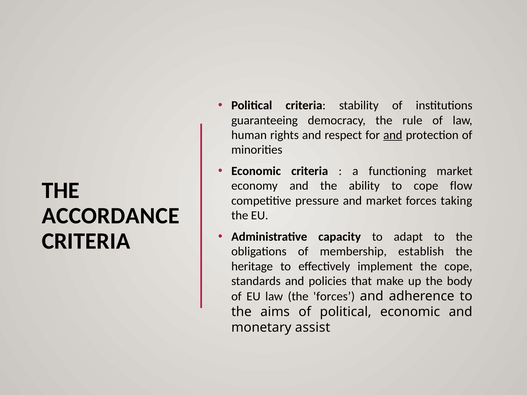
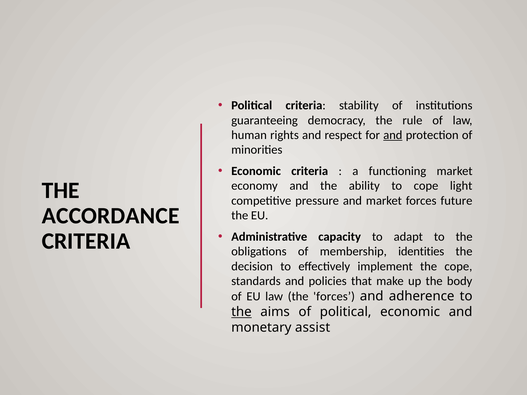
flow: flow -> light
taking: taking -> future
establish: establish -> identities
heritage: heritage -> decision
the at (241, 312) underline: none -> present
